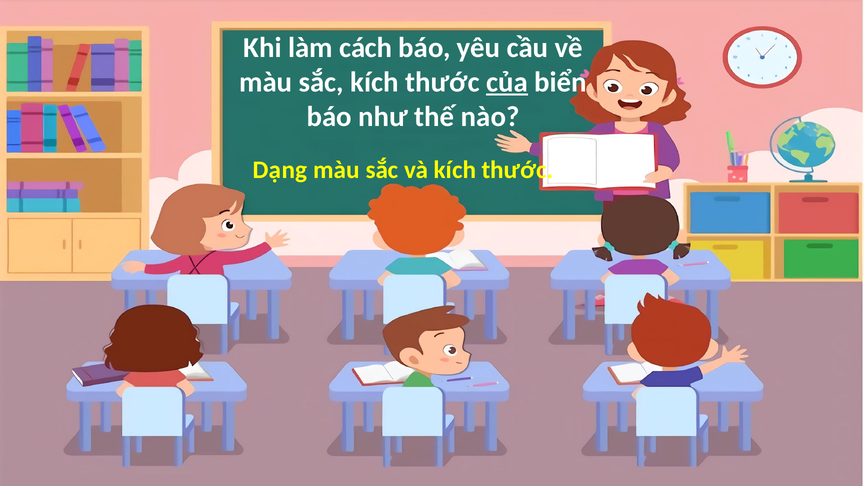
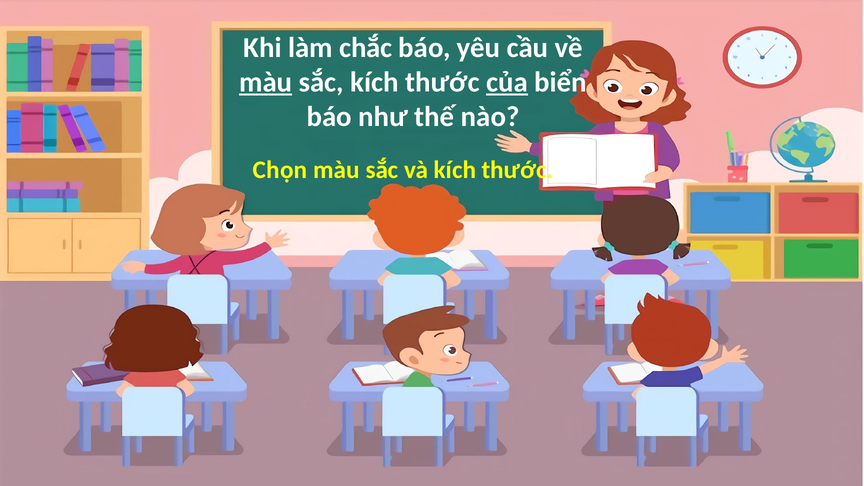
cách: cách -> chắc
màu at (266, 82) underline: none -> present
Dạng: Dạng -> Chọn
